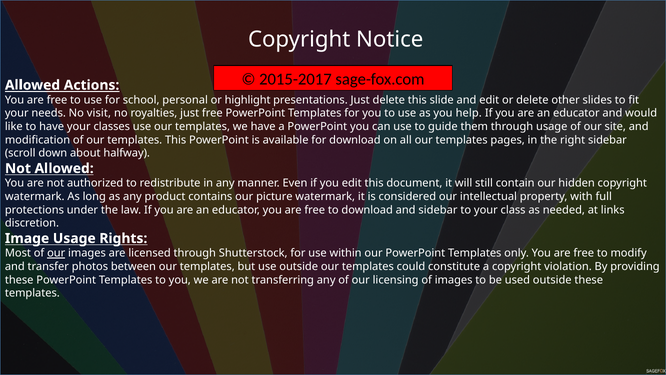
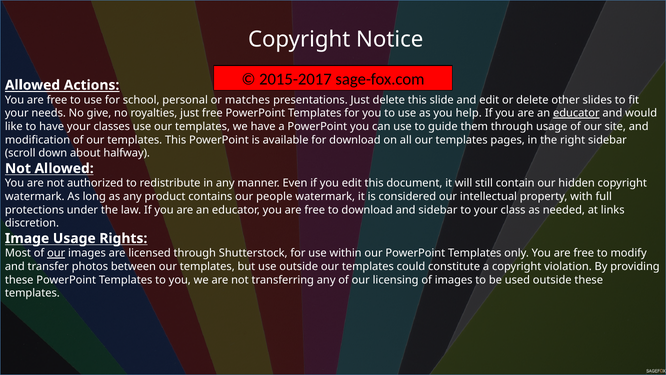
highlight: highlight -> matches
visit: visit -> give
educator at (576, 113) underline: none -> present
picture: picture -> people
